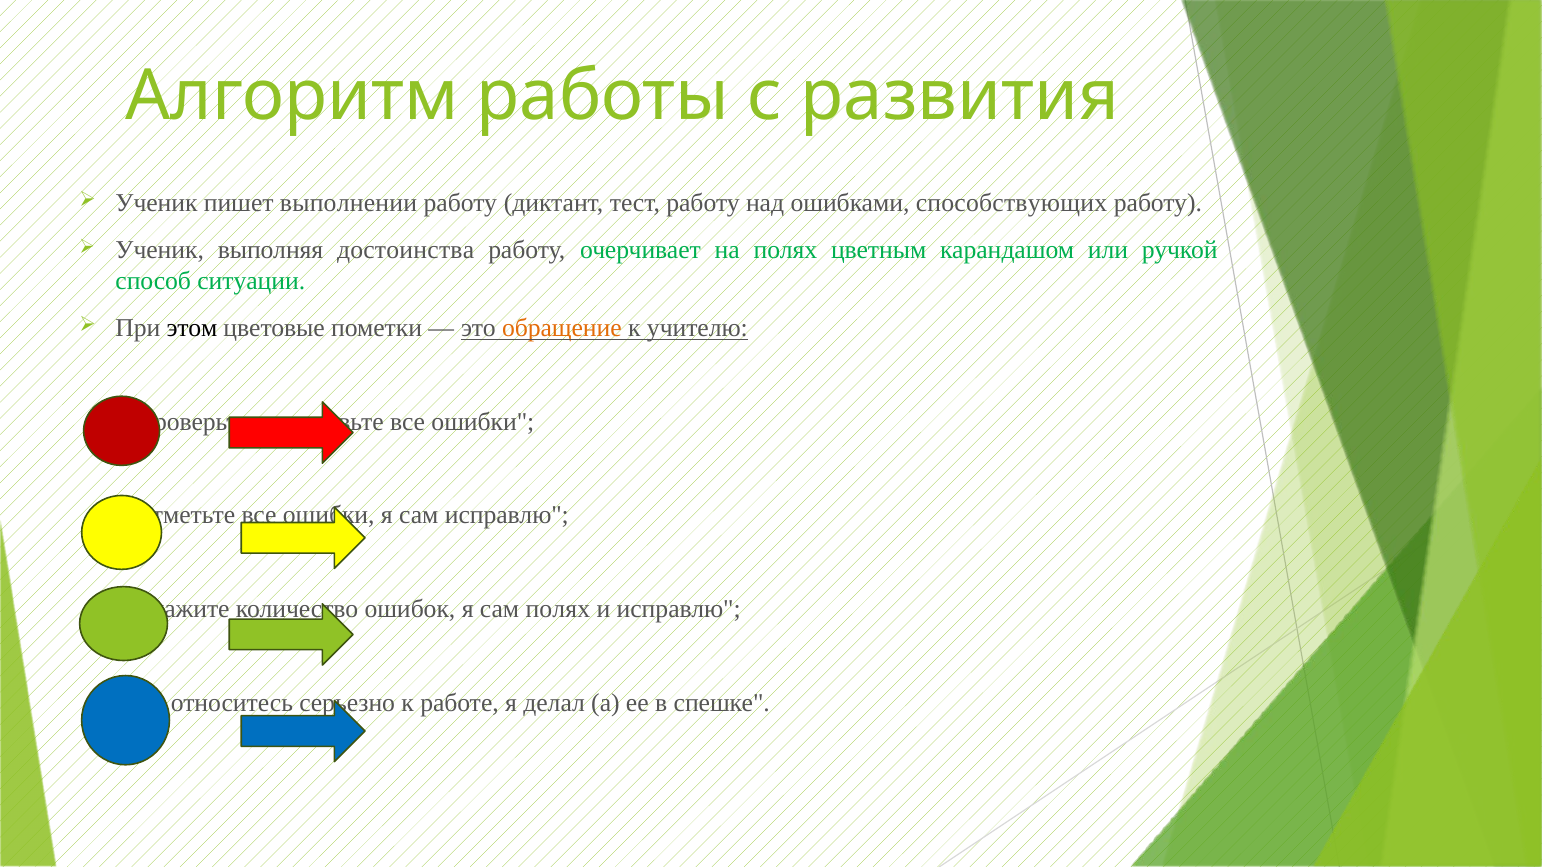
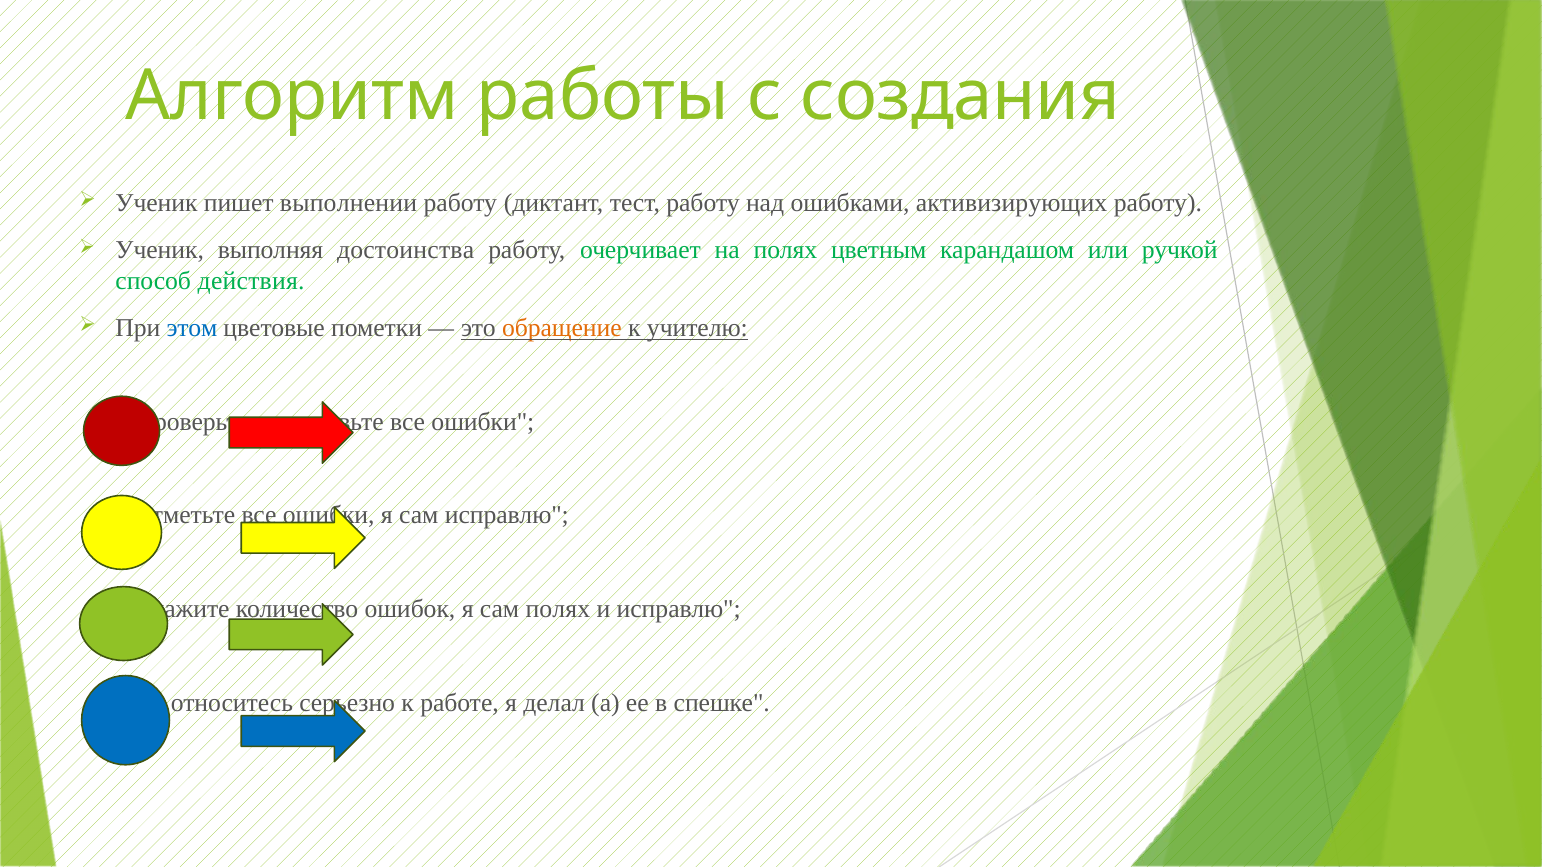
развития: развития -> создания
способствующих: способствующих -> активизирующих
ситуации: ситуации -> действия
этом colour: black -> blue
